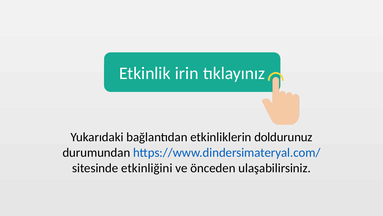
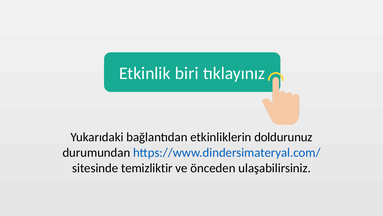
irin: irin -> biri
etkinliğini: etkinliğini -> temizliktir
